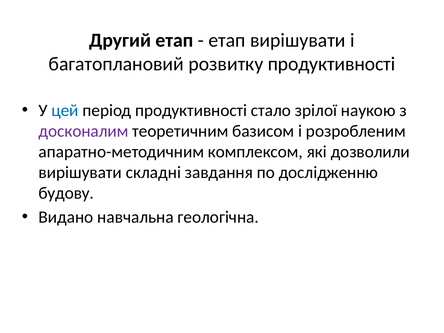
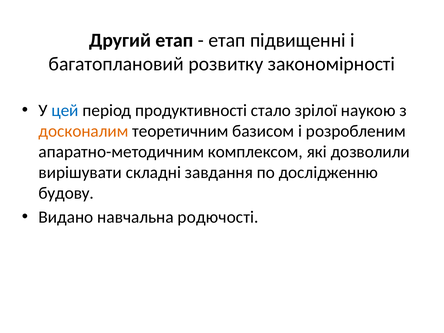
етап вирішувати: вирішувати -> підвищенні
розвитку продуктивності: продуктивності -> закономірності
досконалим colour: purple -> orange
геологічна: геологічна -> родючості
